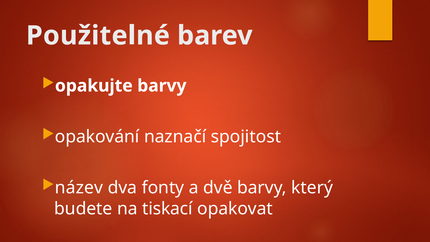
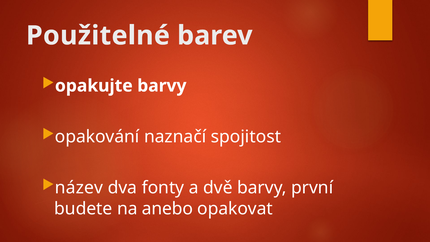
který: který -> první
tiskací: tiskací -> anebo
